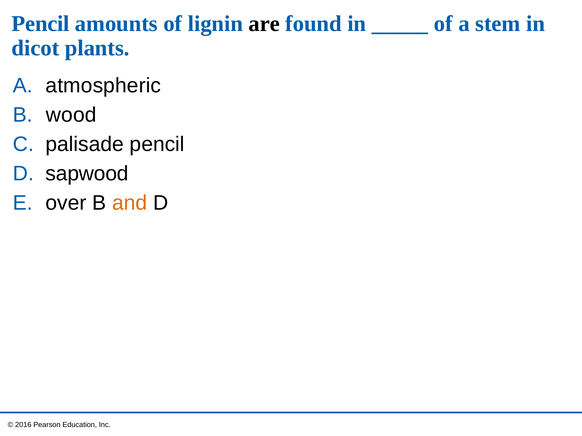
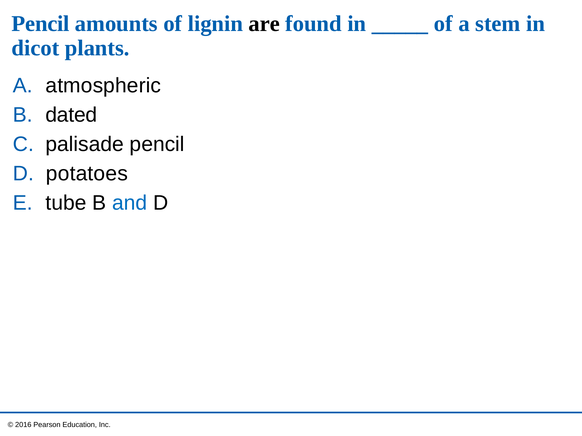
wood: wood -> dated
sapwood: sapwood -> potatoes
over: over -> tube
and colour: orange -> blue
